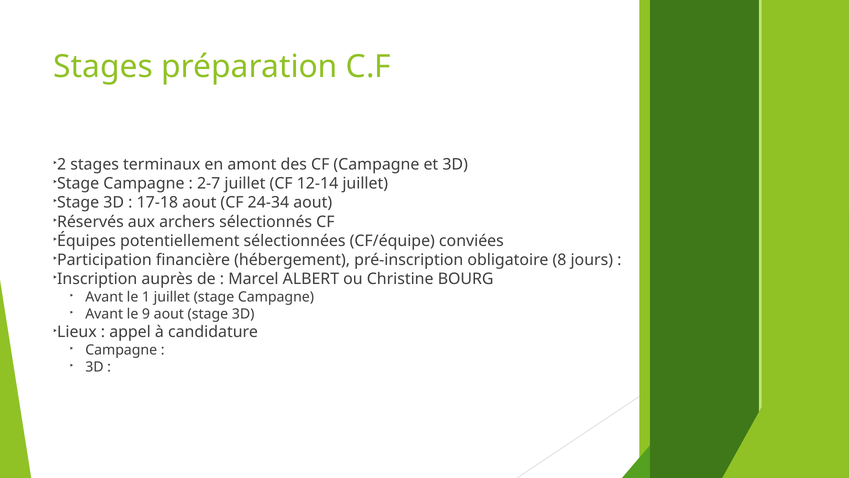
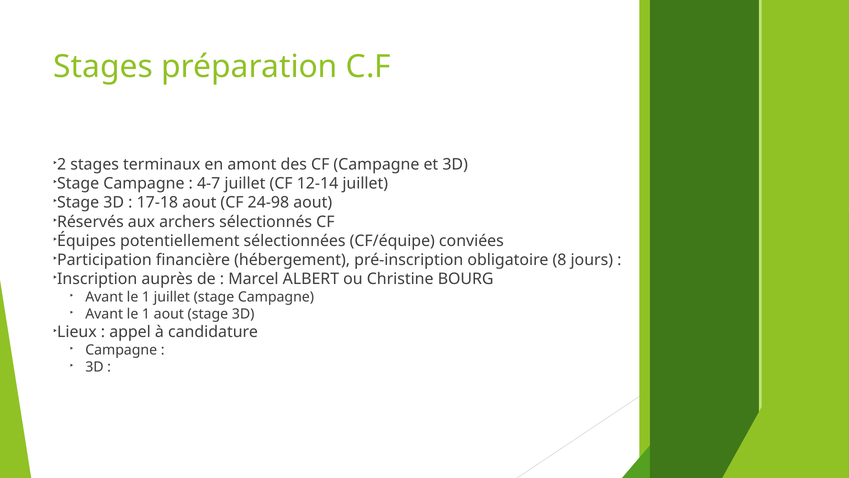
2-7: 2-7 -> 4-7
24-34: 24-34 -> 24-98
9 at (146, 314): 9 -> 1
